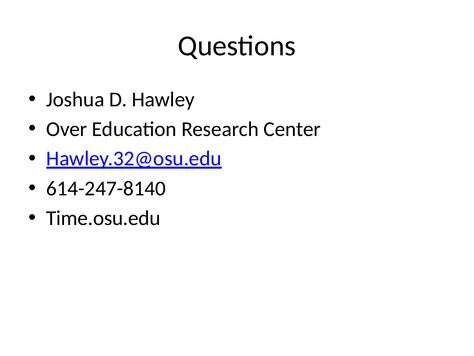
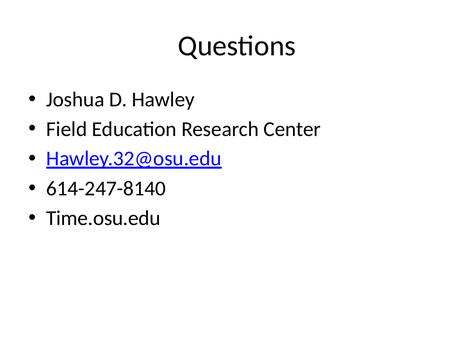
Over: Over -> Field
